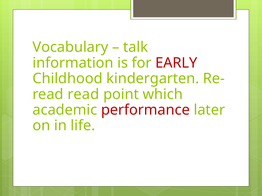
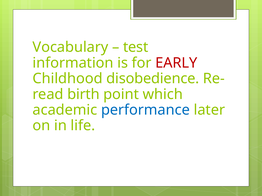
talk: talk -> test
kindergarten: kindergarten -> disobedience
read at (83, 94): read -> birth
performance colour: red -> blue
